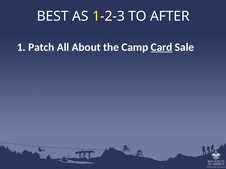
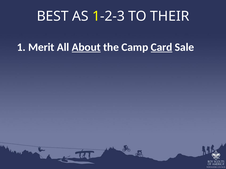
AFTER: AFTER -> THEIR
Patch: Patch -> Merit
About underline: none -> present
